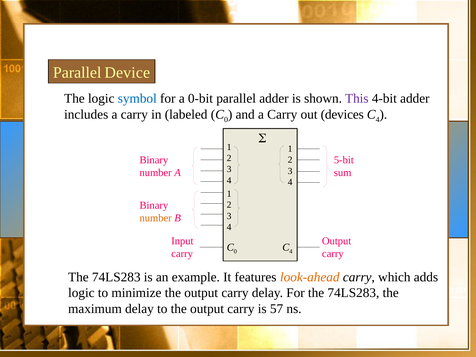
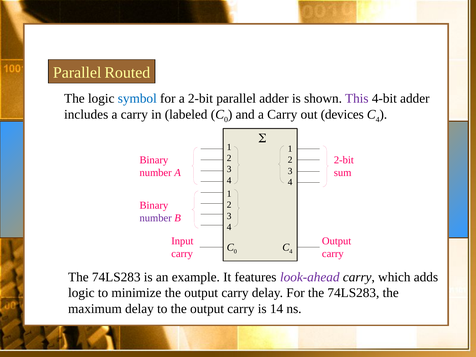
Device: Device -> Routed
a 0-bit: 0-bit -> 2-bit
5-bit at (344, 160): 5-bit -> 2-bit
number at (156, 218) colour: orange -> purple
look-ahead colour: orange -> purple
57: 57 -> 14
